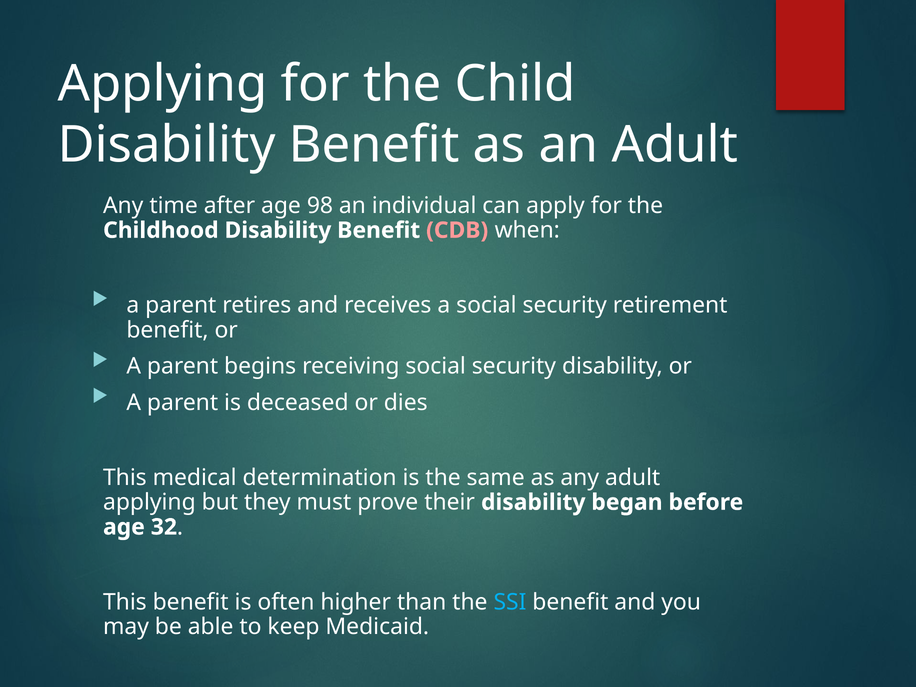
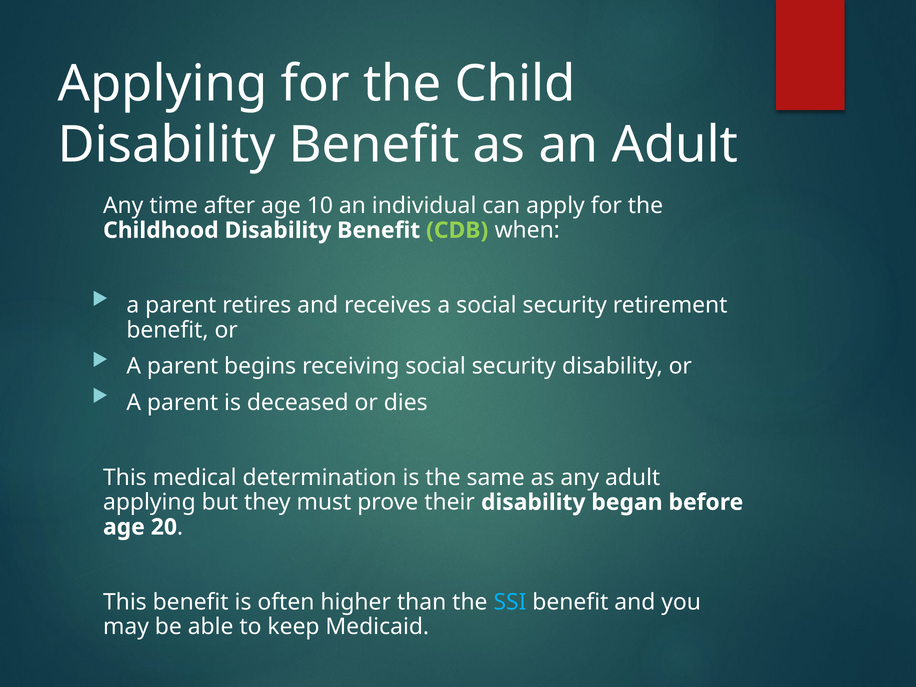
98: 98 -> 10
CDB colour: pink -> light green
32: 32 -> 20
